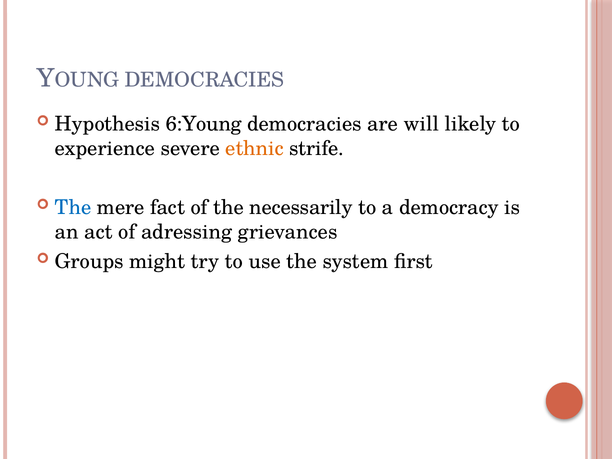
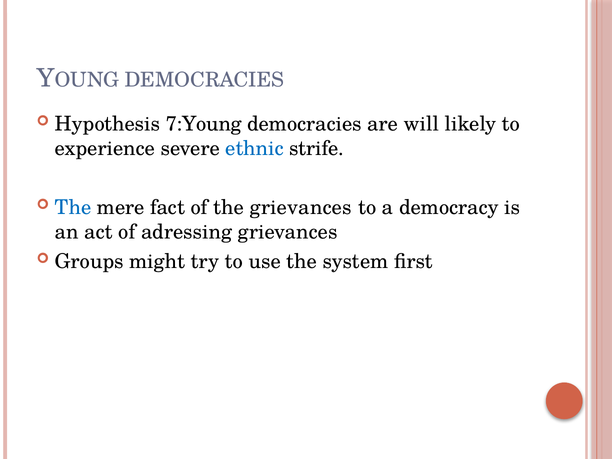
6:Young: 6:Young -> 7:Young
ethnic colour: orange -> blue
the necessarily: necessarily -> grievances
